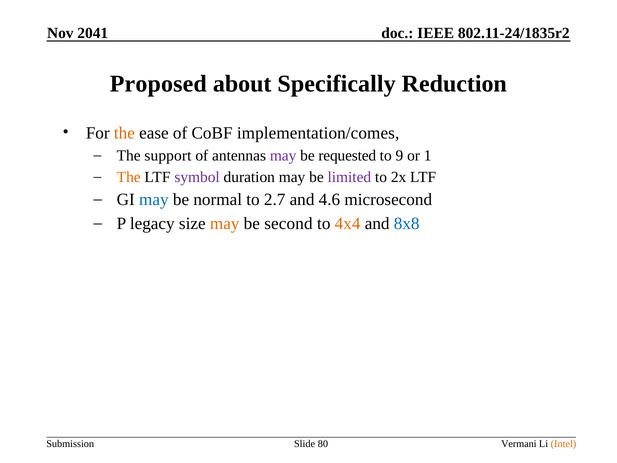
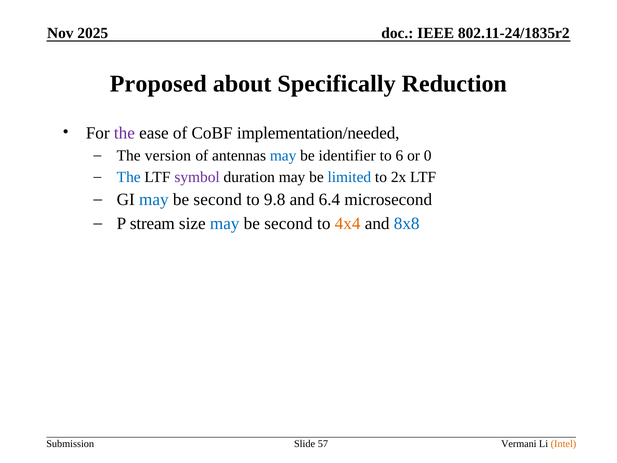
2041: 2041 -> 2025
the at (124, 133) colour: orange -> purple
implementation/comes: implementation/comes -> implementation/needed
support: support -> version
may at (283, 155) colour: purple -> blue
requested: requested -> identifier
9: 9 -> 6
1: 1 -> 0
The at (129, 177) colour: orange -> blue
limited colour: purple -> blue
normal at (218, 200): normal -> second
2.7: 2.7 -> 9.8
4.6: 4.6 -> 6.4
legacy: legacy -> stream
may at (225, 223) colour: orange -> blue
80: 80 -> 57
